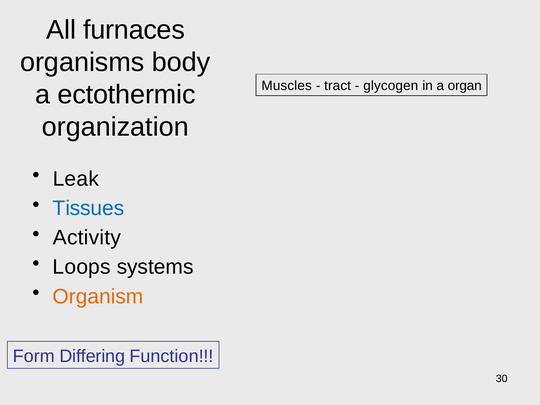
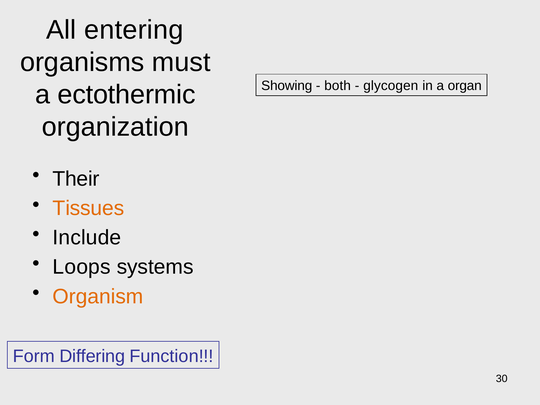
furnaces: furnaces -> entering
body: body -> must
Muscles: Muscles -> Showing
tract: tract -> both
Leak: Leak -> Their
Tissues colour: blue -> orange
Activity: Activity -> Include
